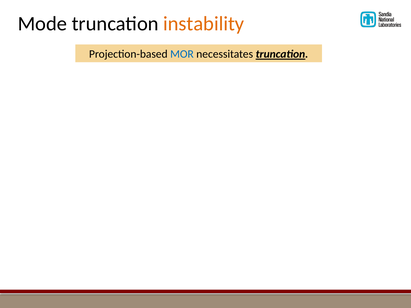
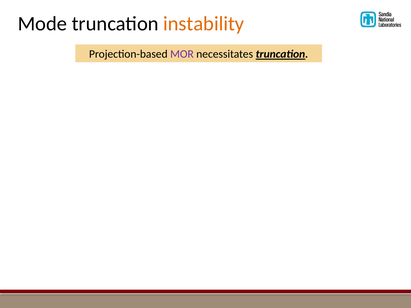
MOR colour: blue -> purple
